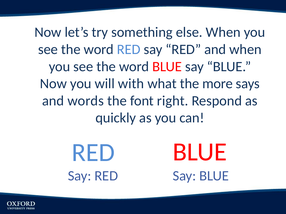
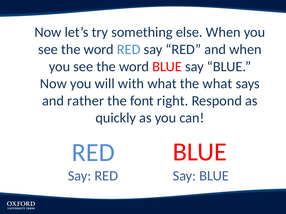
the more: more -> what
words: words -> rather
